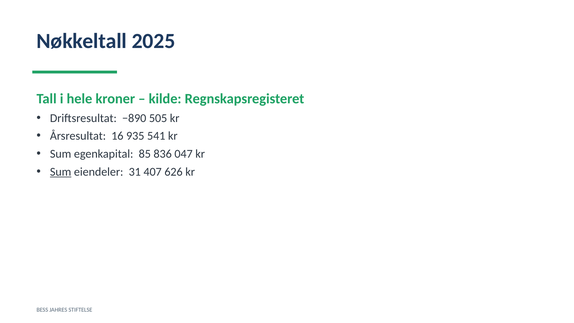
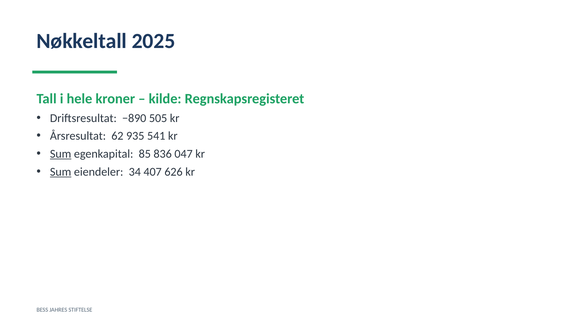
16: 16 -> 62
Sum at (61, 154) underline: none -> present
31: 31 -> 34
